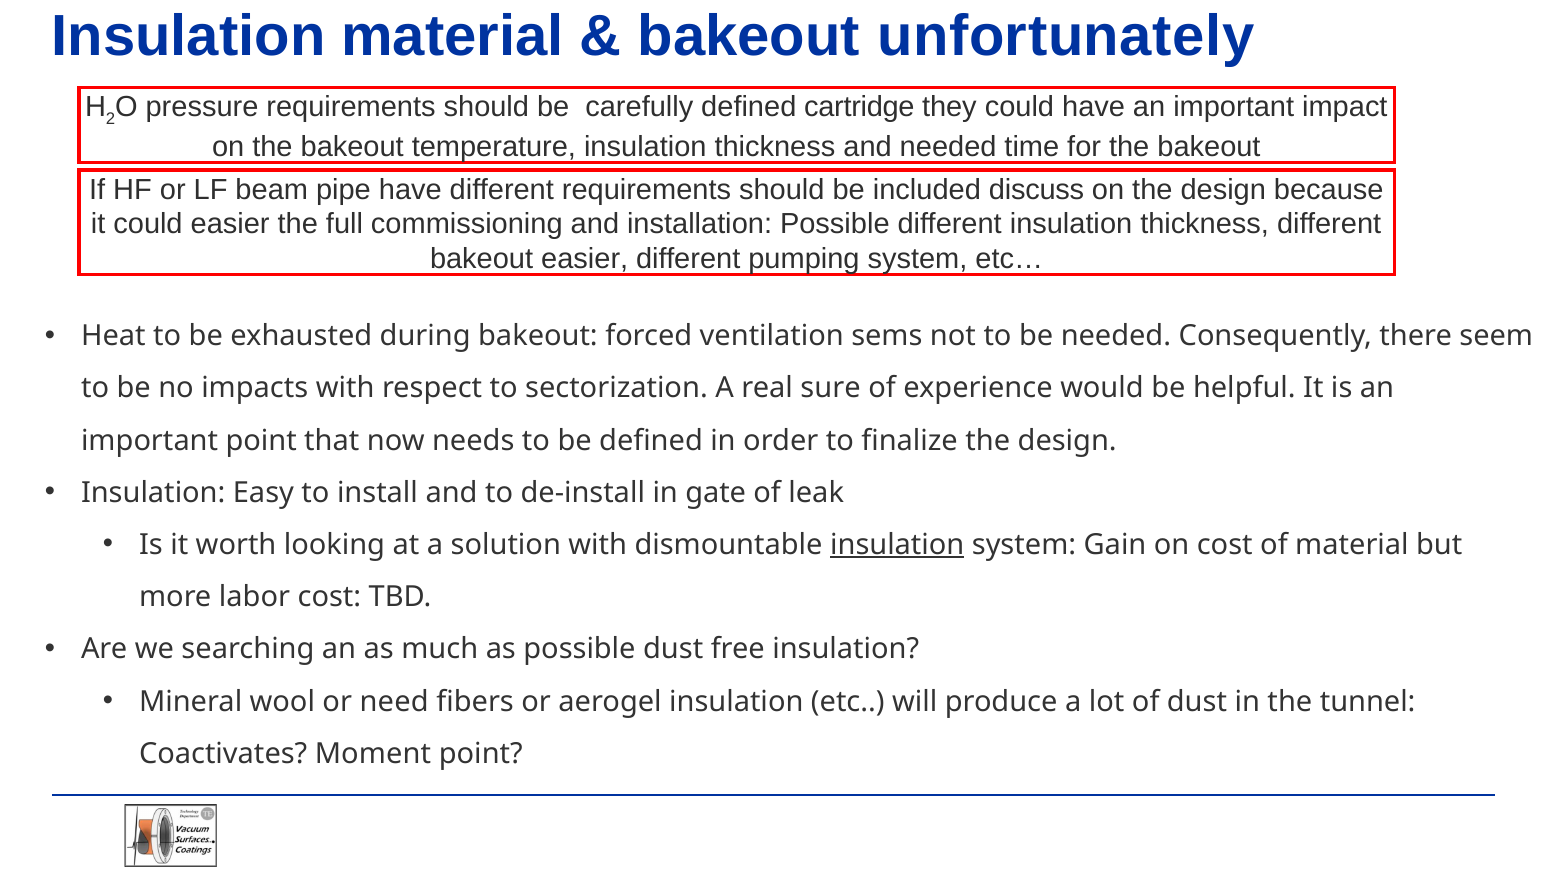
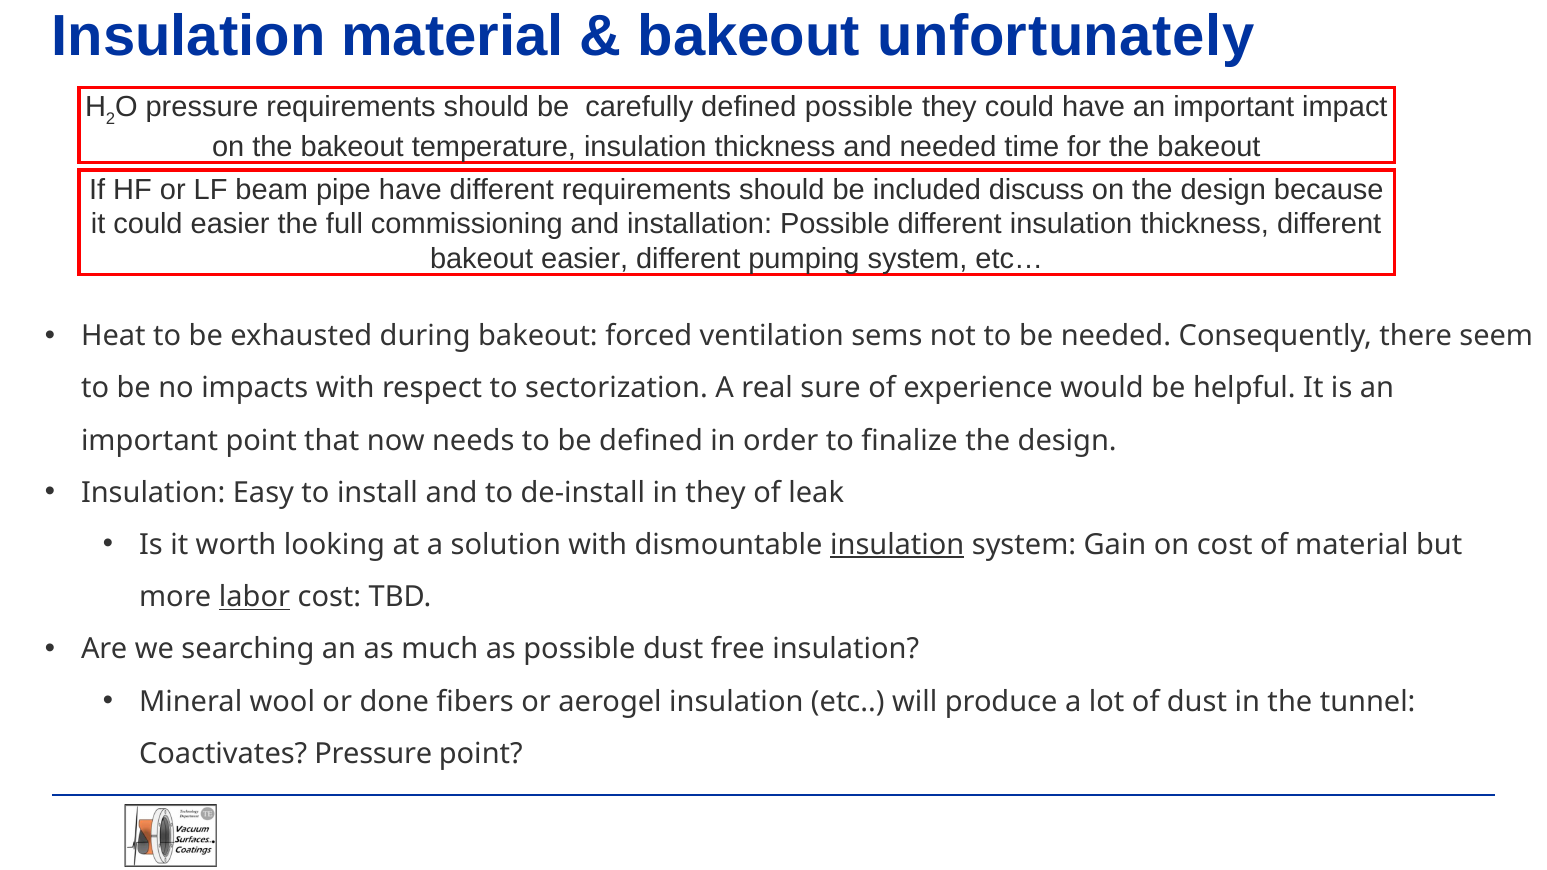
defined cartridge: cartridge -> possible
in gate: gate -> they
labor underline: none -> present
need: need -> done
Coactivates Moment: Moment -> Pressure
